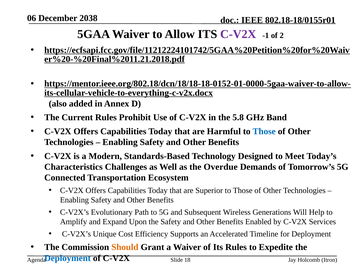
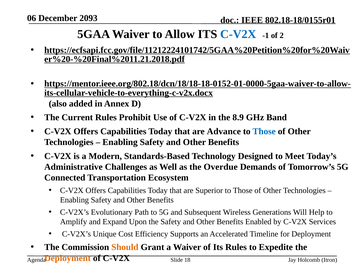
2038: 2038 -> 2093
C-V2X at (238, 34) colour: purple -> blue
5.8: 5.8 -> 8.9
Harmful: Harmful -> Advance
Characteristics: Characteristics -> Administrative
Deployment at (68, 258) colour: blue -> orange
